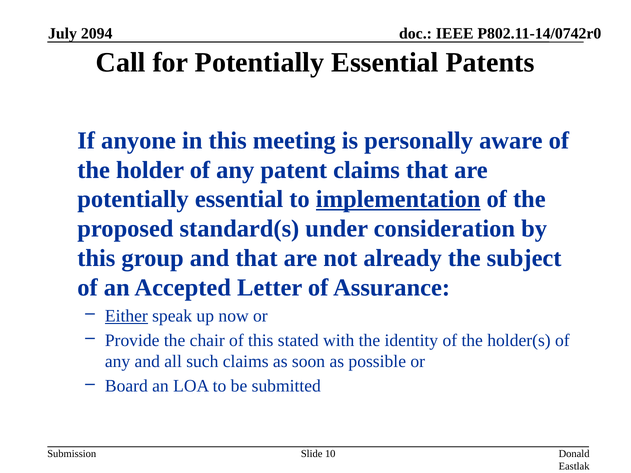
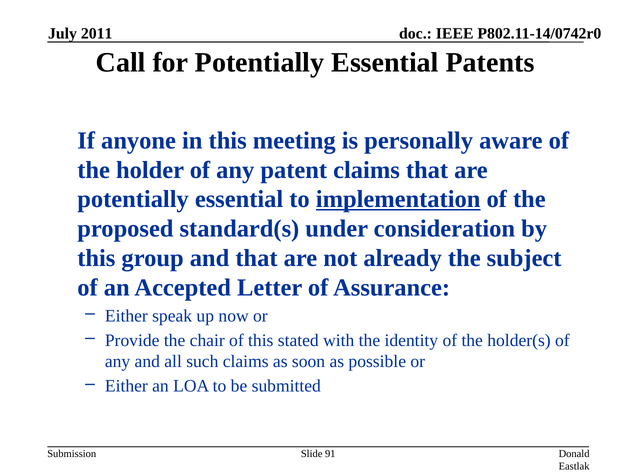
2094: 2094 -> 2011
Either at (126, 316) underline: present -> none
Board at (126, 386): Board -> Either
10: 10 -> 91
